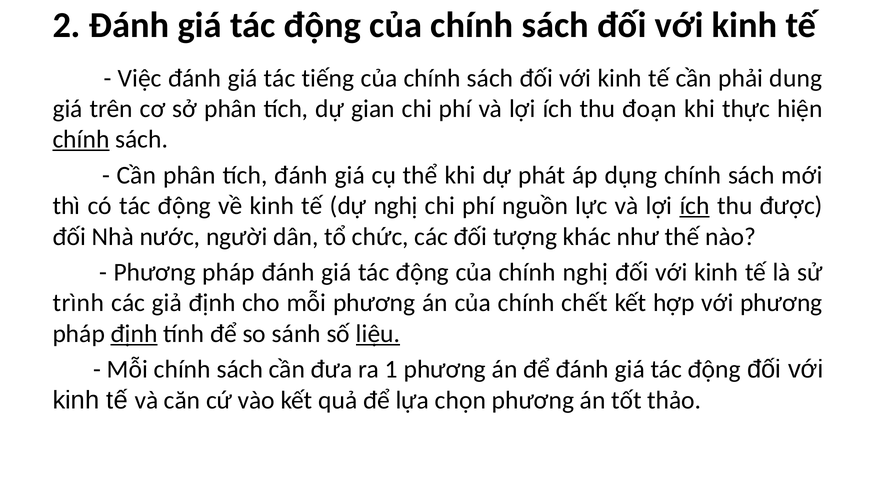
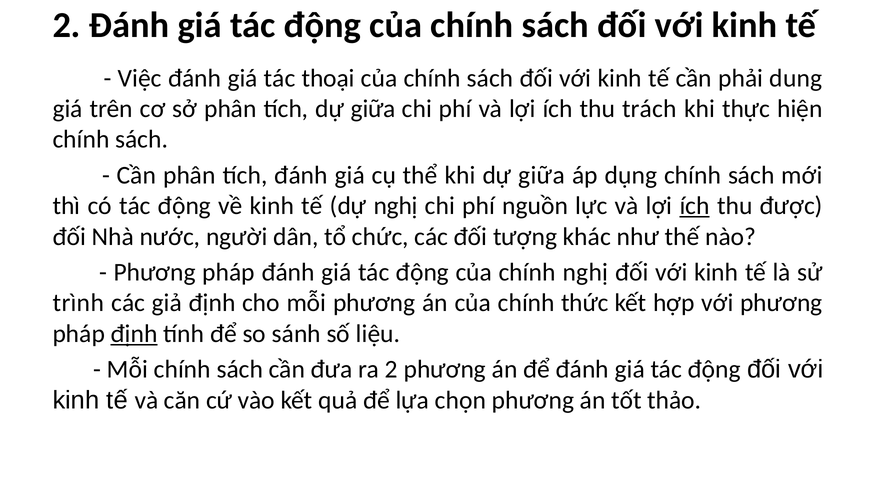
tiếng: tiếng -> thoại
tích dự gian: gian -> giữa
đoạn: đoạn -> trách
chính at (81, 139) underline: present -> none
khi dự phát: phát -> giữa
chết: chết -> thức
liệu underline: present -> none
ra 1: 1 -> 2
